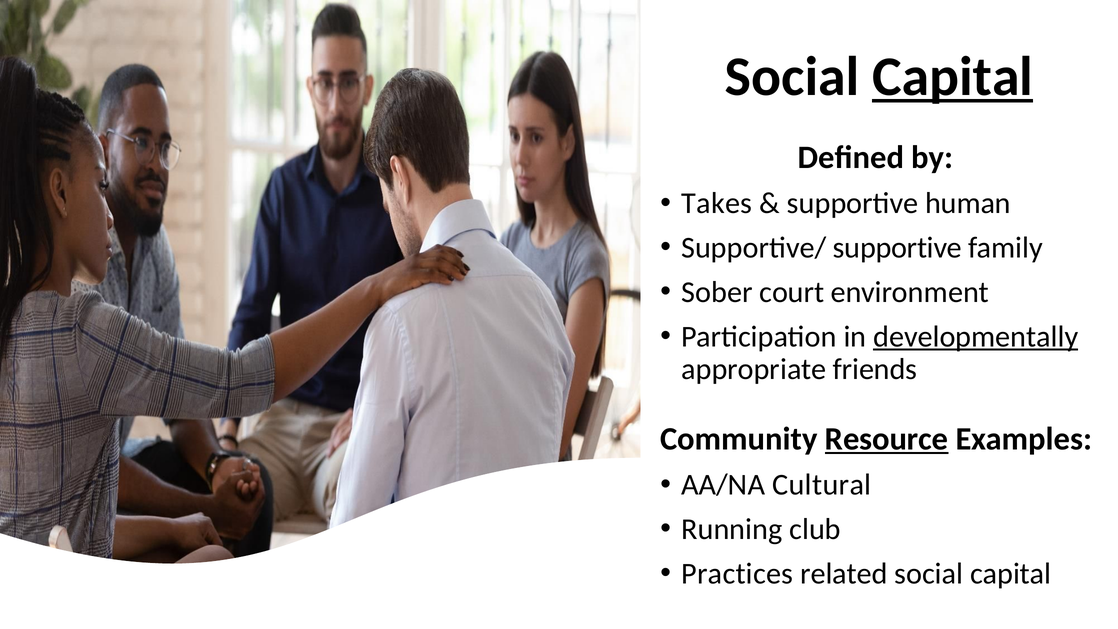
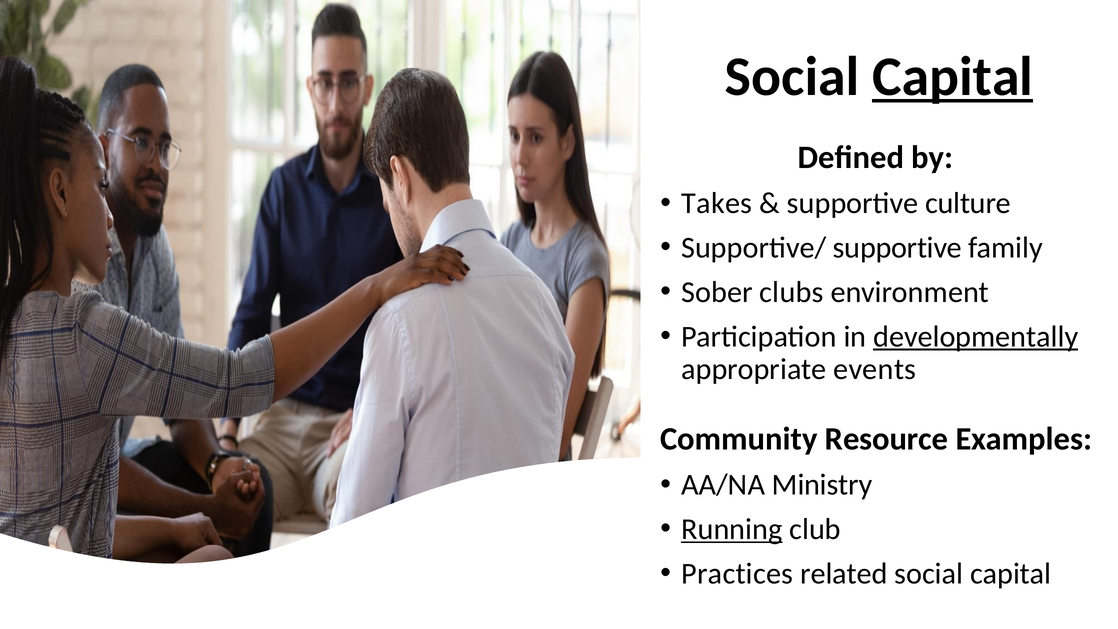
human: human -> culture
court: court -> clubs
friends: friends -> events
Resource underline: present -> none
Cultural: Cultural -> Ministry
Running underline: none -> present
